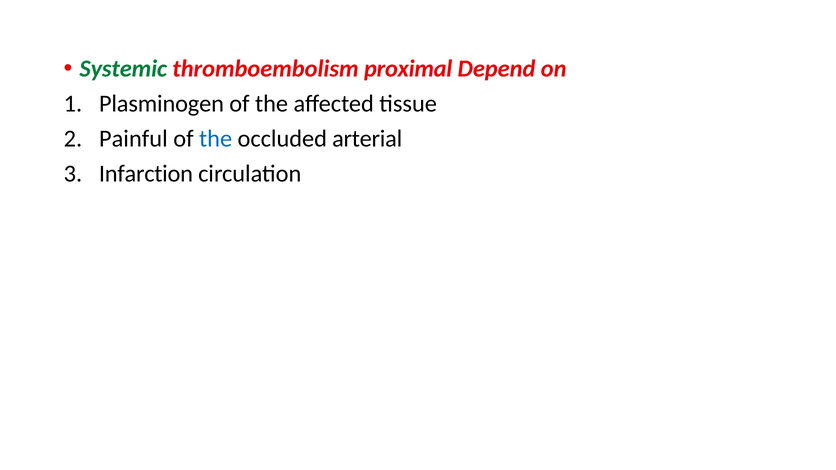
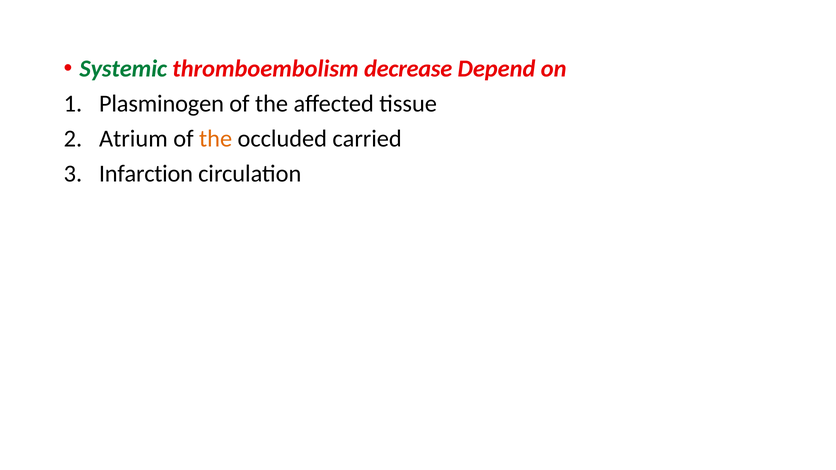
proximal: proximal -> decrease
Painful: Painful -> Atrium
the at (216, 139) colour: blue -> orange
arterial: arterial -> carried
